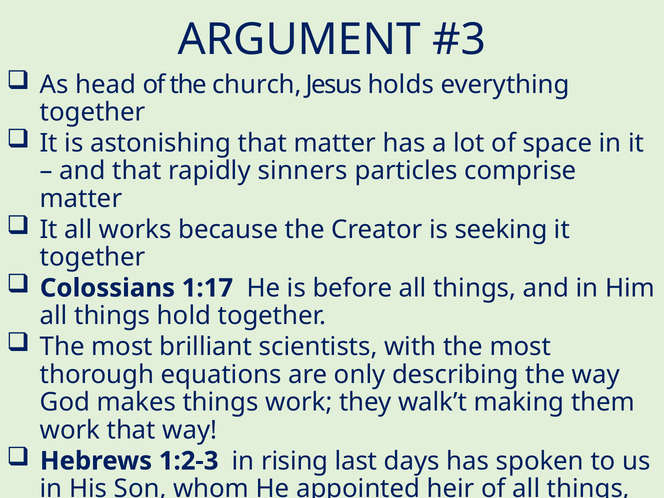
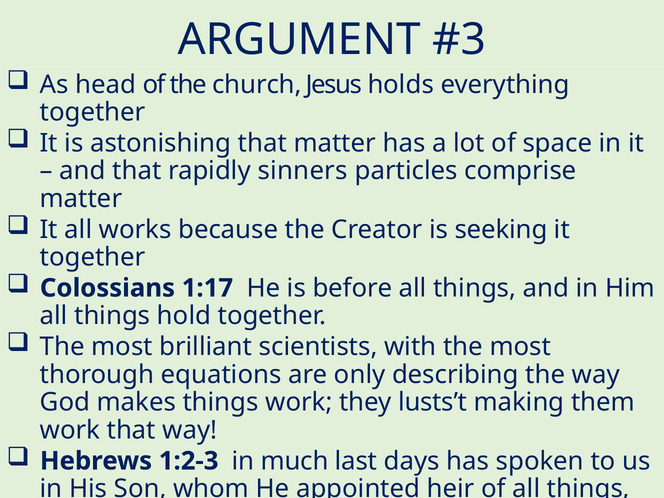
walk’t: walk’t -> lusts’t
rising: rising -> much
